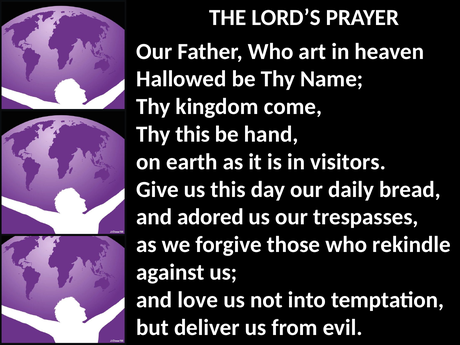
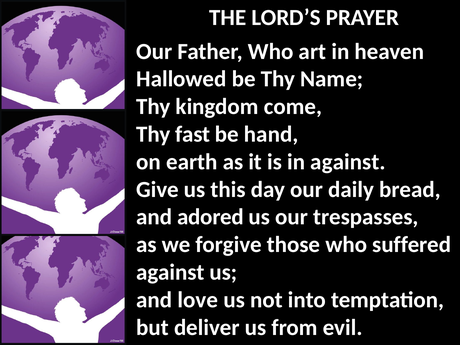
Thy this: this -> fast
in visitors: visitors -> against
rekindle: rekindle -> suffered
